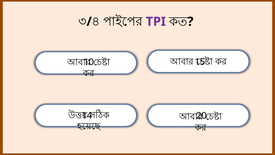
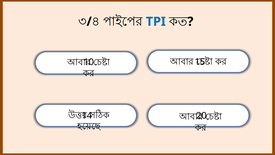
TPI colour: purple -> blue
